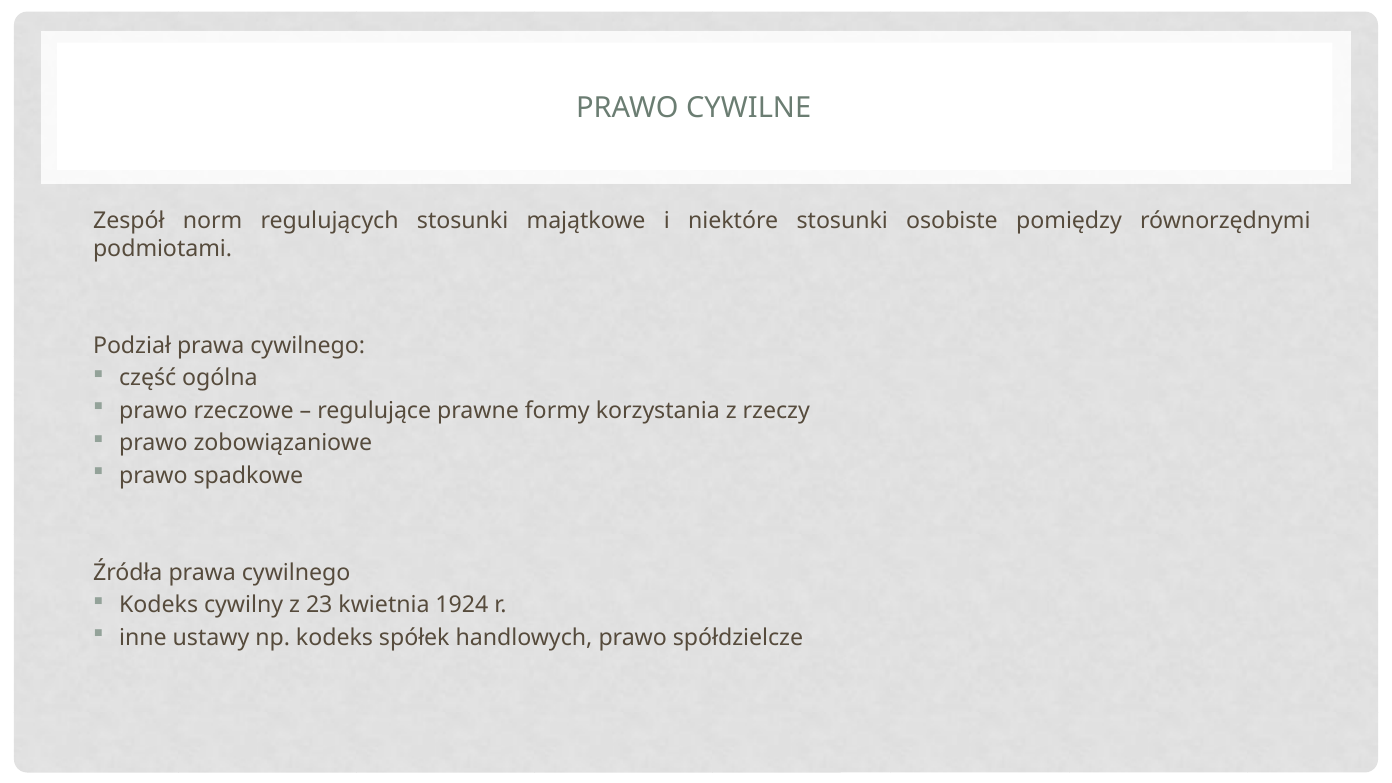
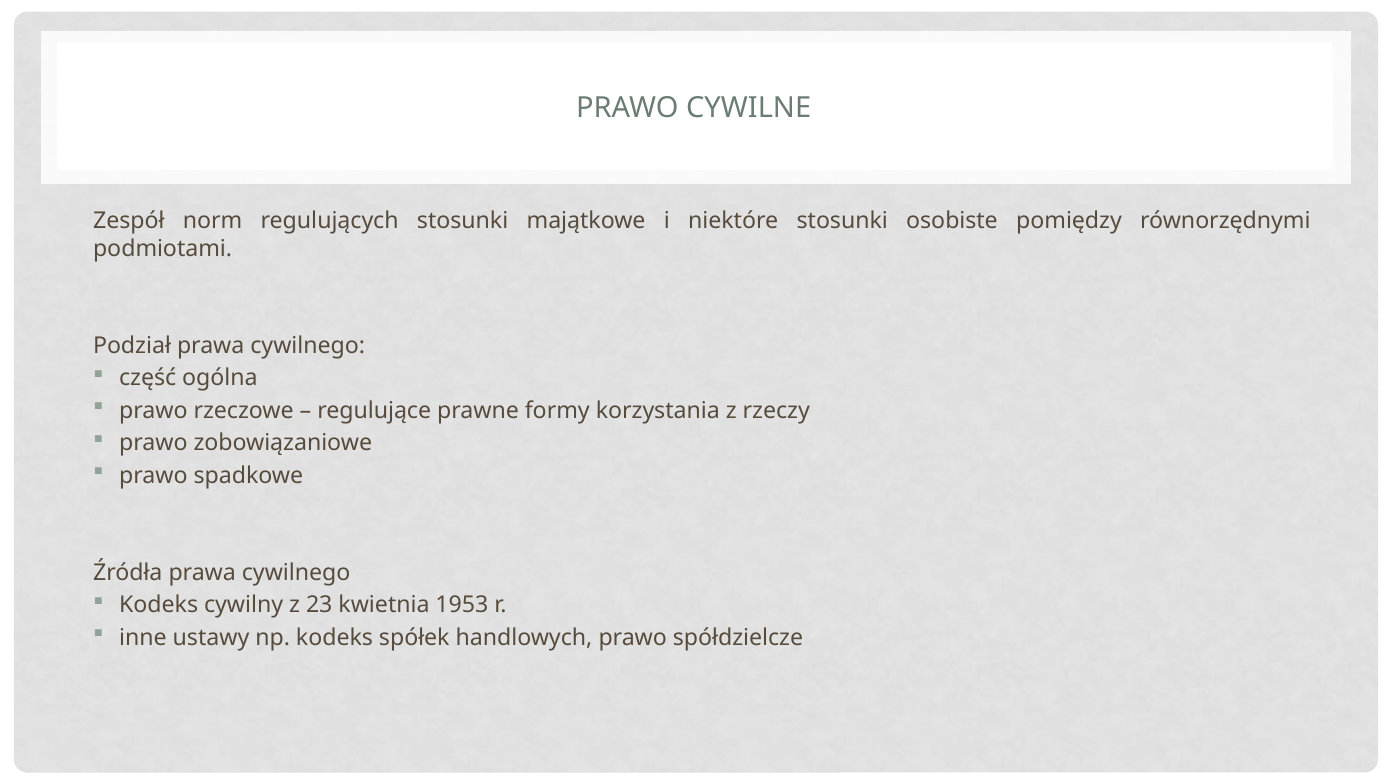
1924: 1924 -> 1953
